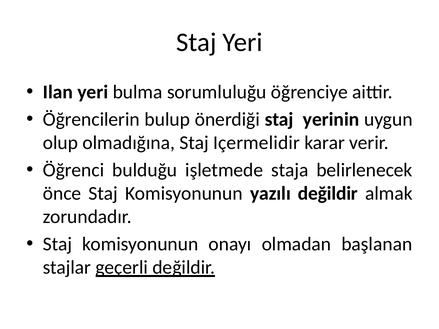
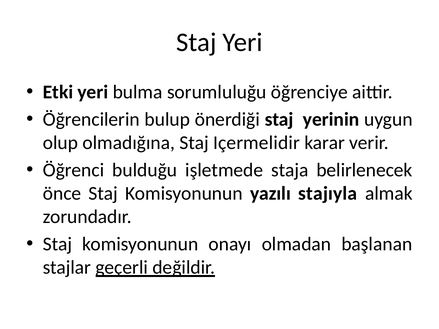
Ilan: Ilan -> Etki
yazılı değildir: değildir -> stajıyla
